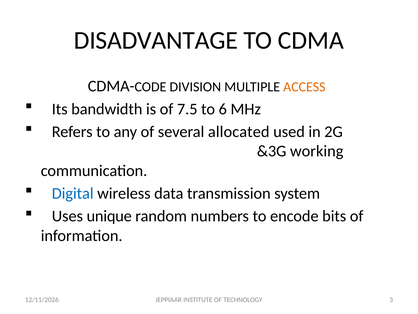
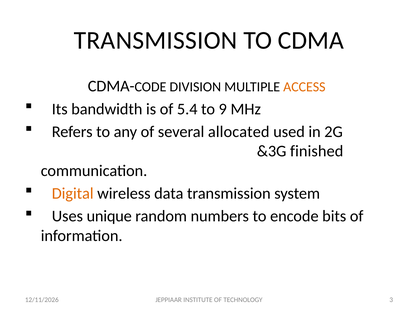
DISADVANTAGE at (156, 40): DISADVANTAGE -> TRANSMISSION
7.5: 7.5 -> 5.4
6: 6 -> 9
working: working -> finished
Digital colour: blue -> orange
